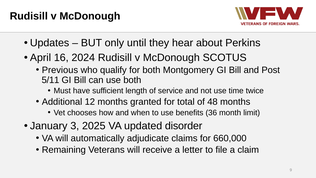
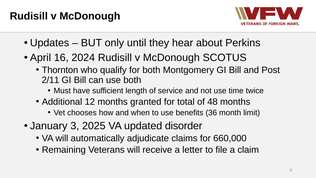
Previous: Previous -> Thornton
5/11: 5/11 -> 2/11
